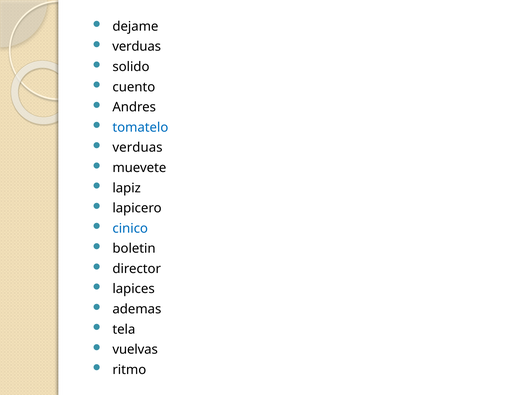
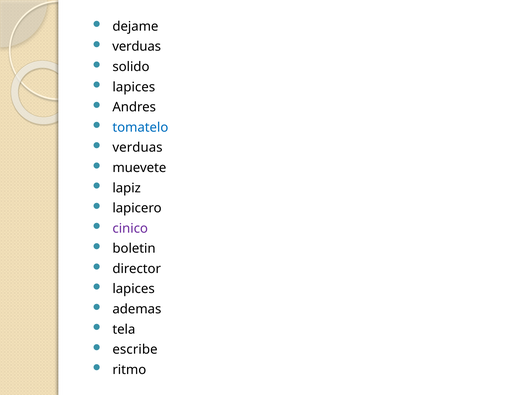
cuento at (134, 87): cuento -> lapices
cinico colour: blue -> purple
vuelvas: vuelvas -> escribe
